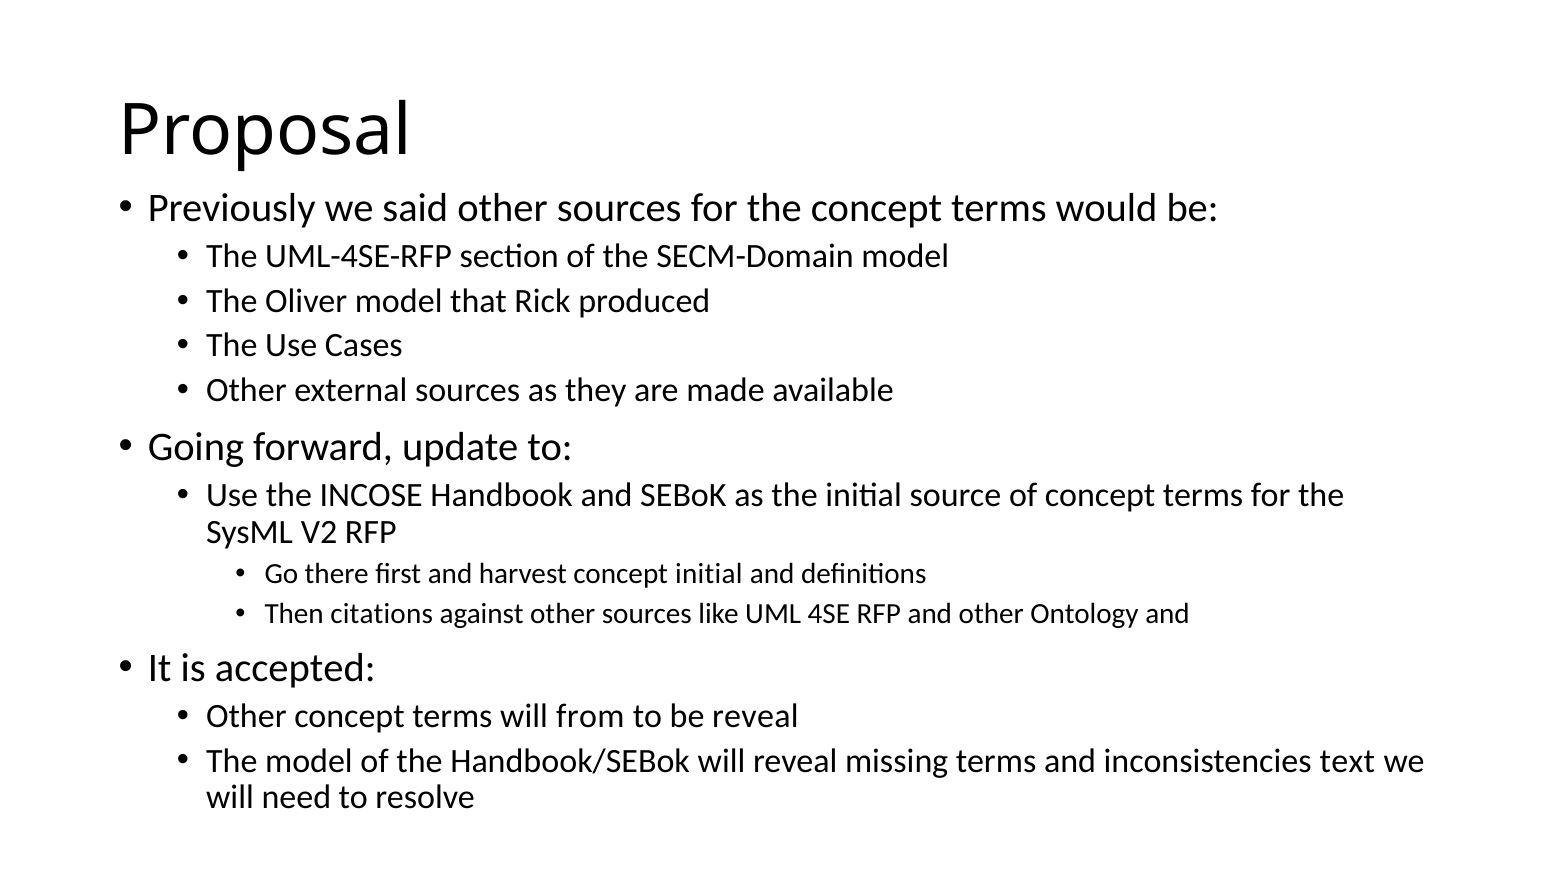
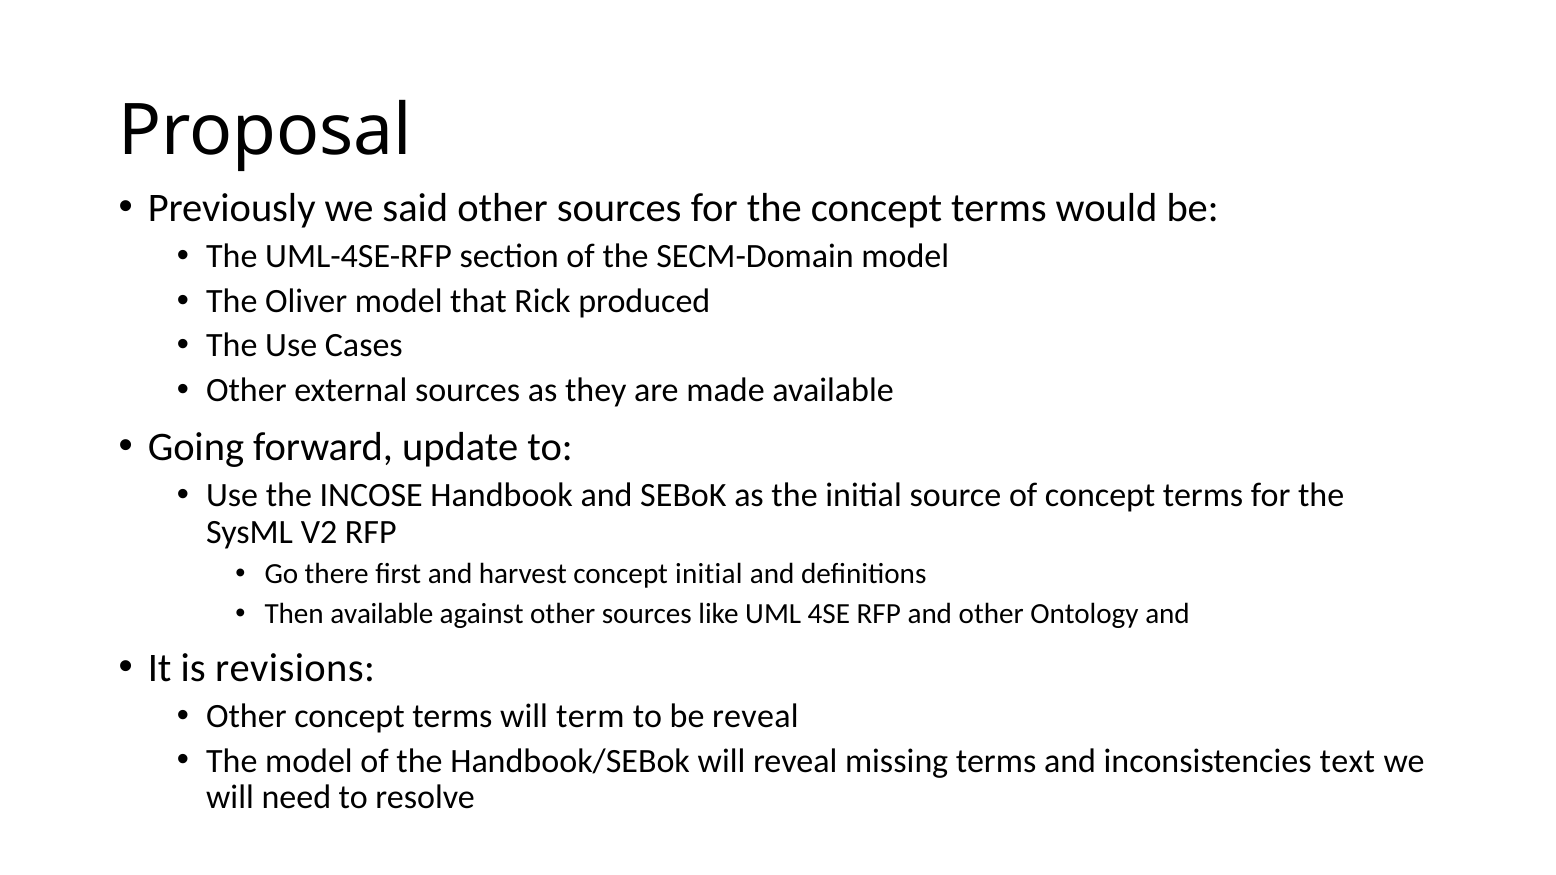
Then citations: citations -> available
accepted: accepted -> revisions
from: from -> term
